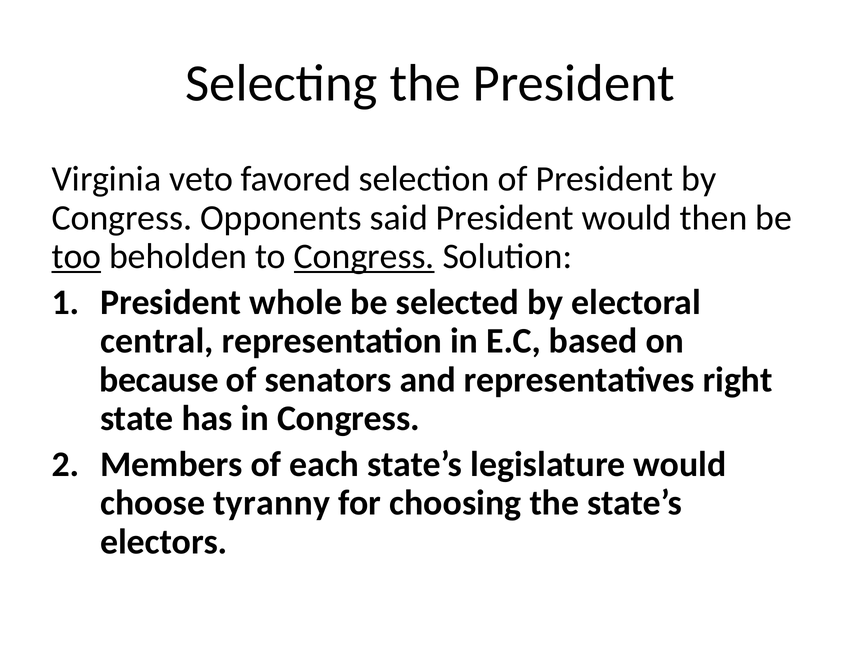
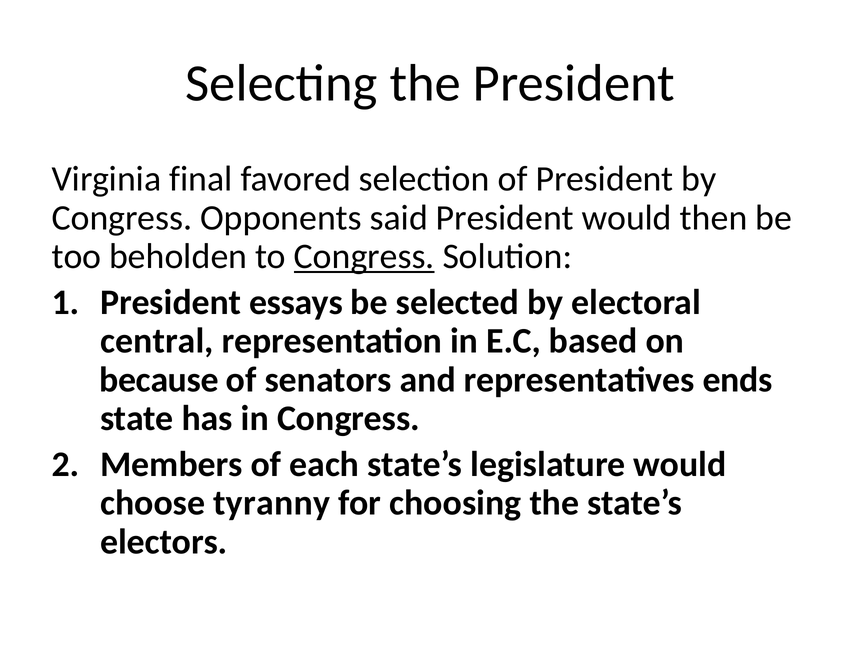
veto: veto -> final
too underline: present -> none
whole: whole -> essays
right: right -> ends
